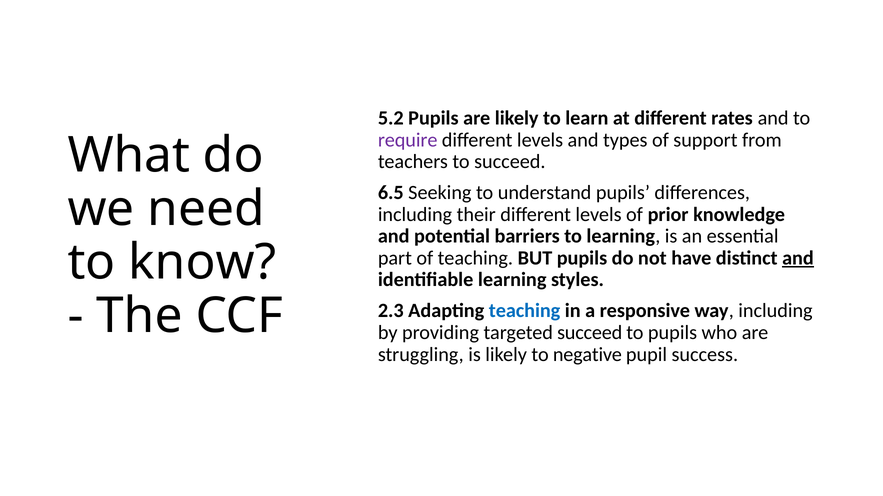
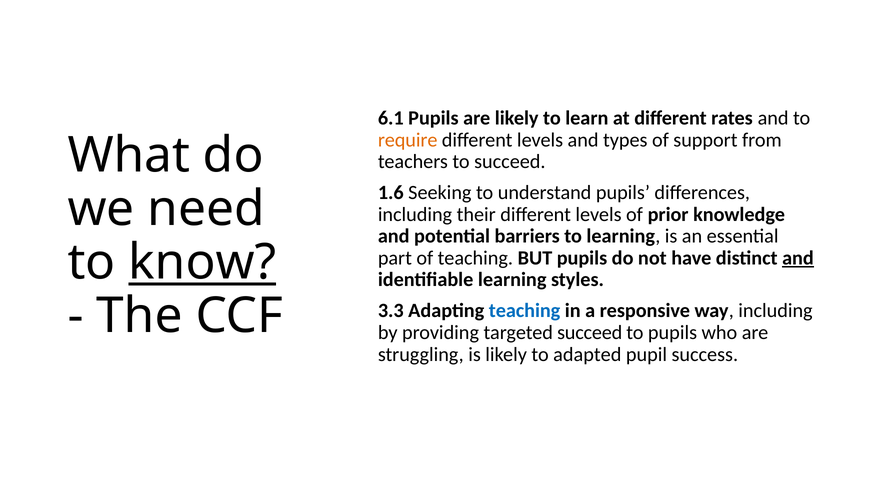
5.2: 5.2 -> 6.1
require colour: purple -> orange
6.5: 6.5 -> 1.6
know underline: none -> present
2.3: 2.3 -> 3.3
negative: negative -> adapted
